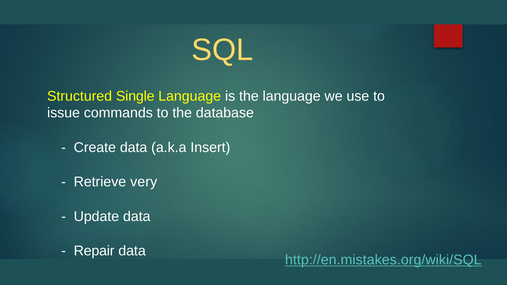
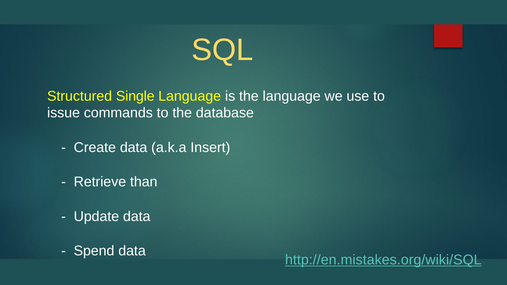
very: very -> than
Repair: Repair -> Spend
